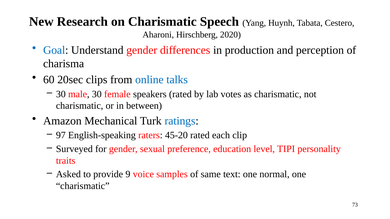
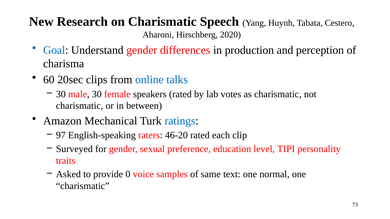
45-20: 45-20 -> 46-20
9: 9 -> 0
